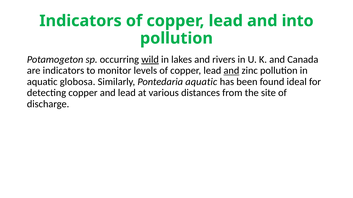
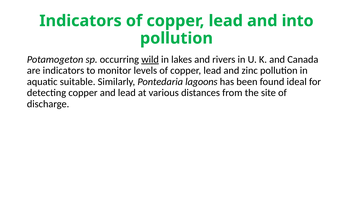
and at (231, 71) underline: present -> none
globosa: globosa -> suitable
Pontedaria aquatic: aquatic -> lagoons
